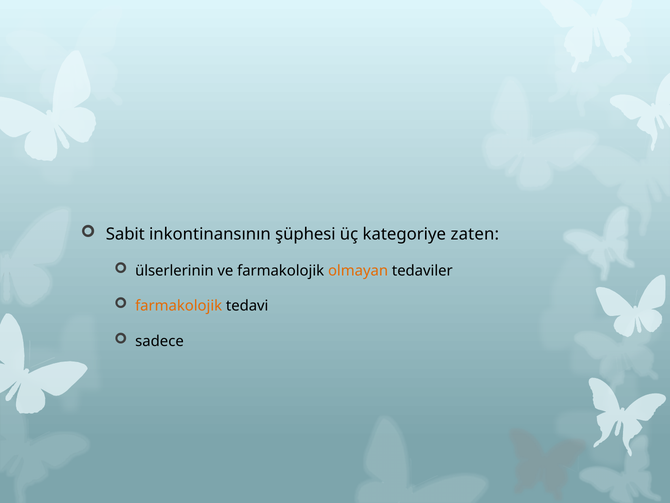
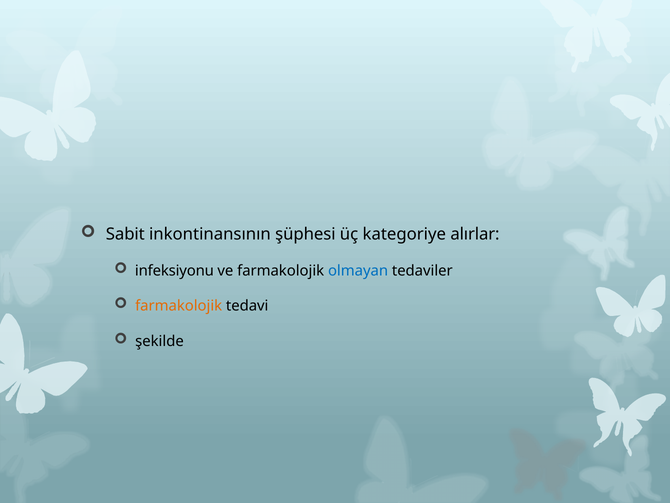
zaten: zaten -> alırlar
ülserlerinin: ülserlerinin -> infeksiyonu
olmayan colour: orange -> blue
sadece: sadece -> şekilde
